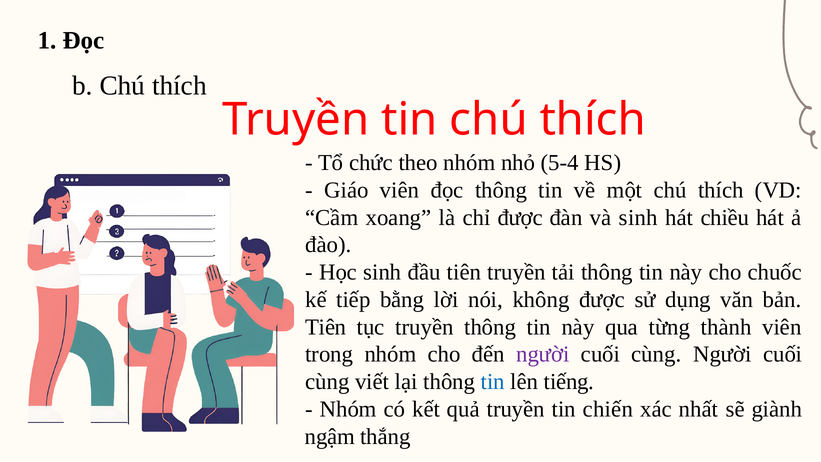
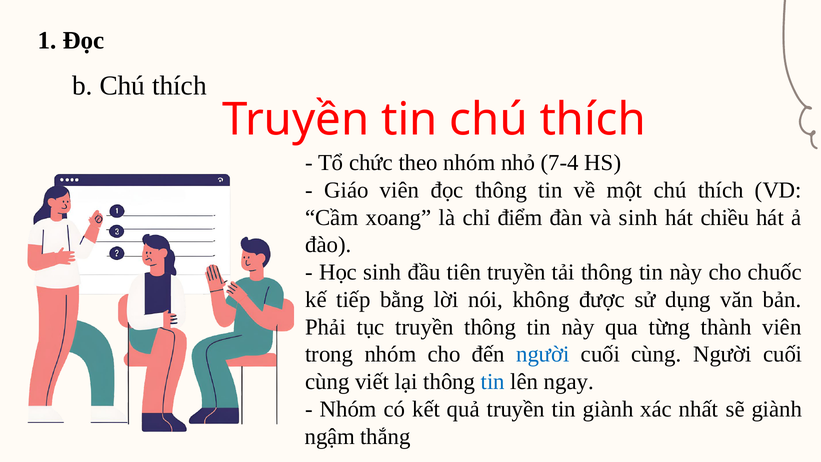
5-4: 5-4 -> 7-4
chỉ được: được -> điểm
Tiên at (326, 327): Tiên -> Phải
người at (543, 354) colour: purple -> blue
tiếng: tiếng -> ngay
tin chiến: chiến -> giành
